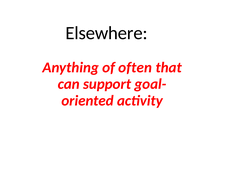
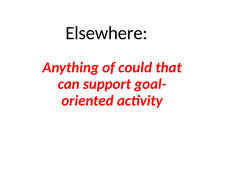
often: often -> could
